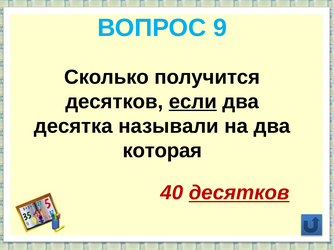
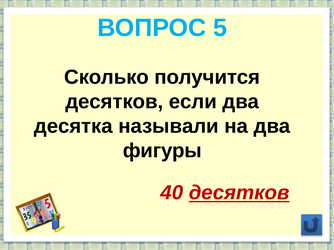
9: 9 -> 5
если underline: present -> none
которая: которая -> фигуры
